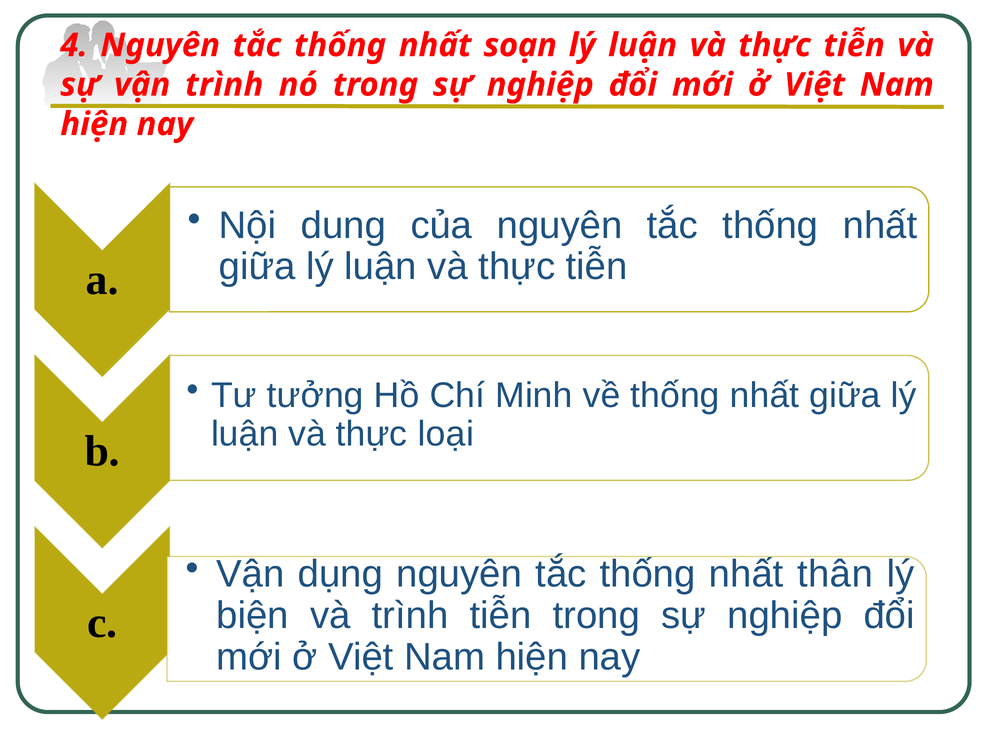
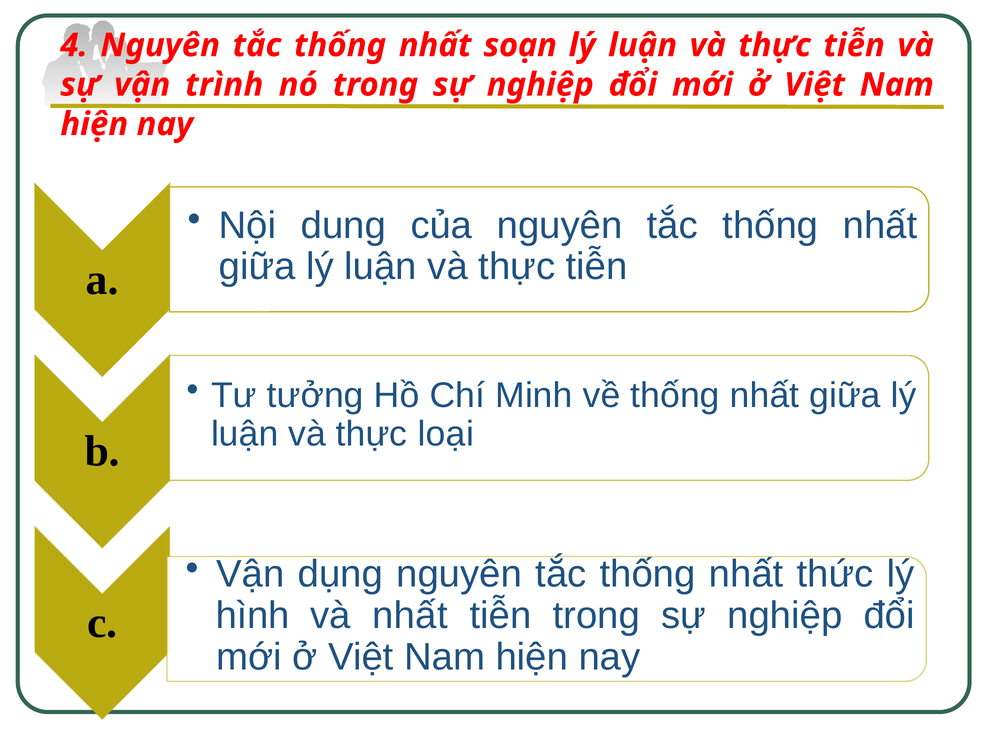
thân: thân -> thức
biện: biện -> hình
và trình: trình -> nhất
